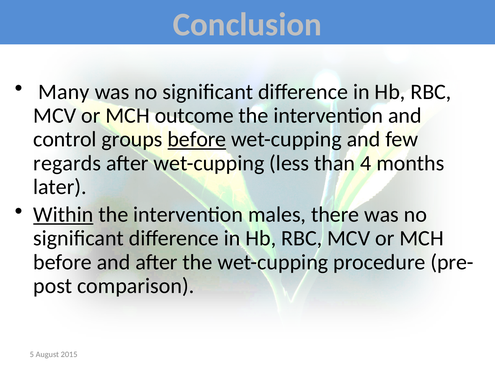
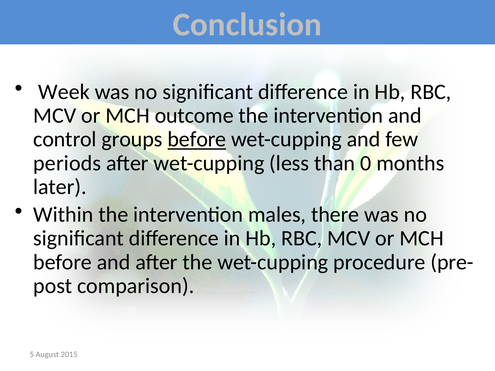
Many: Many -> Week
regards: regards -> periods
4: 4 -> 0
Within underline: present -> none
